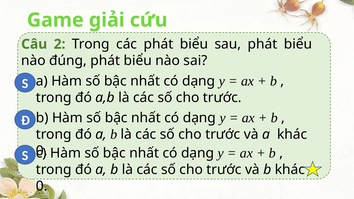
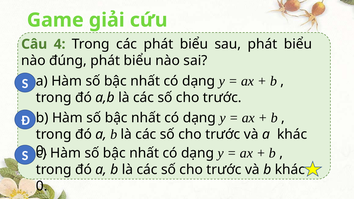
2: 2 -> 4
